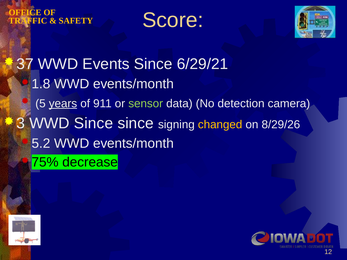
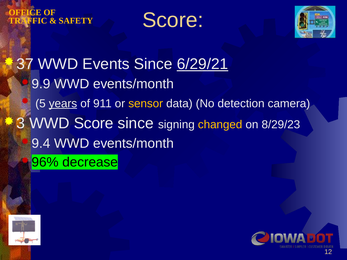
6/29/21 underline: none -> present
1.8: 1.8 -> 9.9
sensor colour: light green -> yellow
WWD Since: Since -> Score
8/29/26: 8/29/26 -> 8/29/23
5.2: 5.2 -> 9.4
75%: 75% -> 96%
